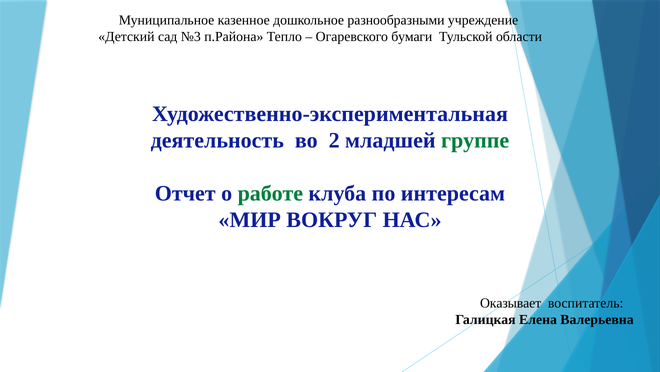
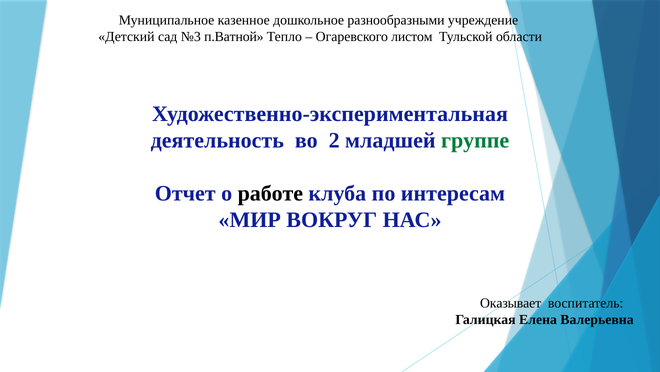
п.Района: п.Района -> п.Ватной
бумаги: бумаги -> листом
работе colour: green -> black
